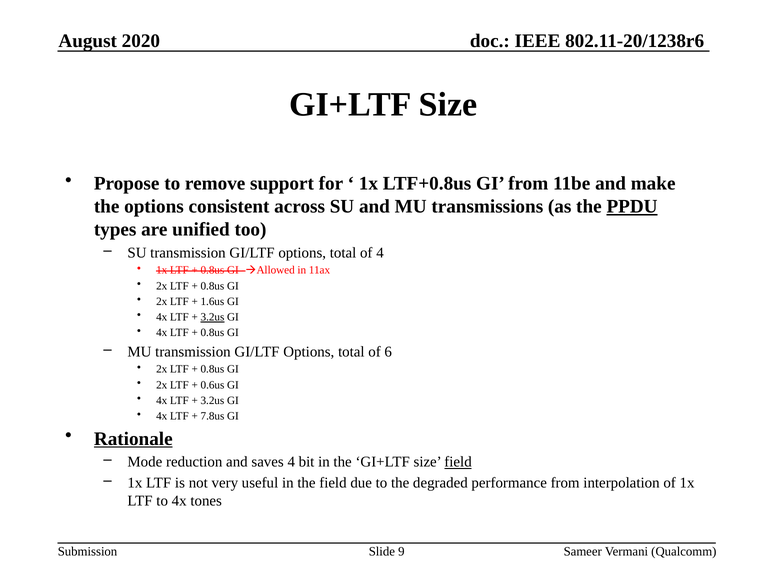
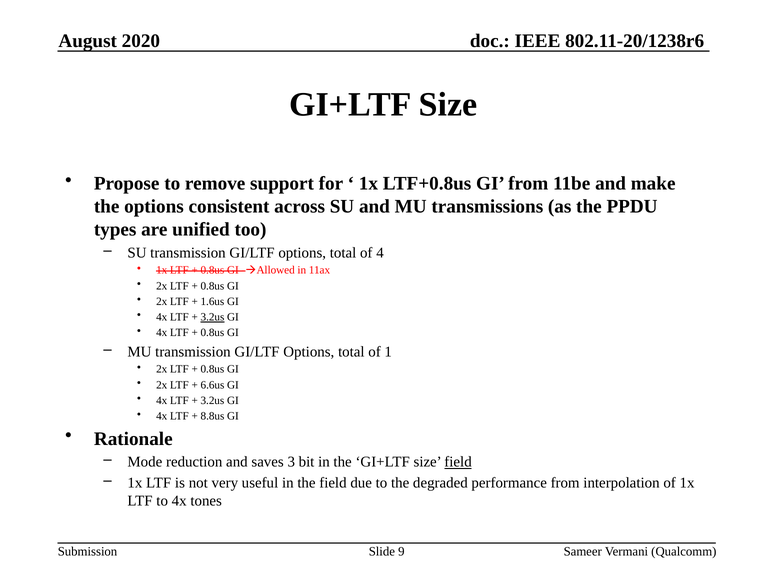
PPDU underline: present -> none
6: 6 -> 1
0.6us: 0.6us -> 6.6us
7.8us: 7.8us -> 8.8us
Rationale underline: present -> none
saves 4: 4 -> 3
